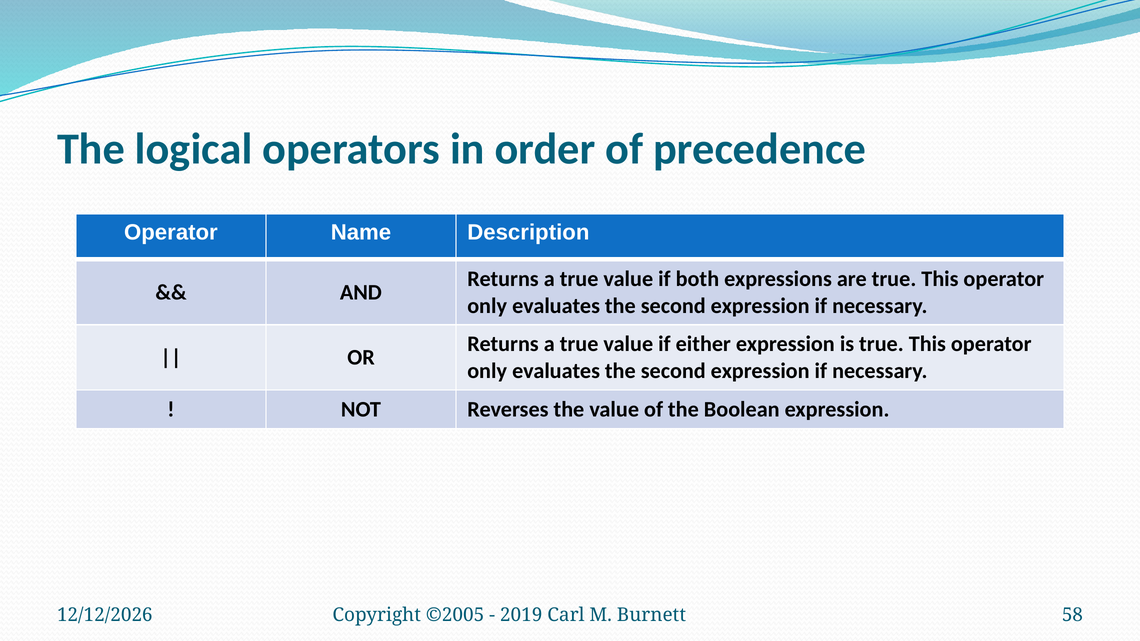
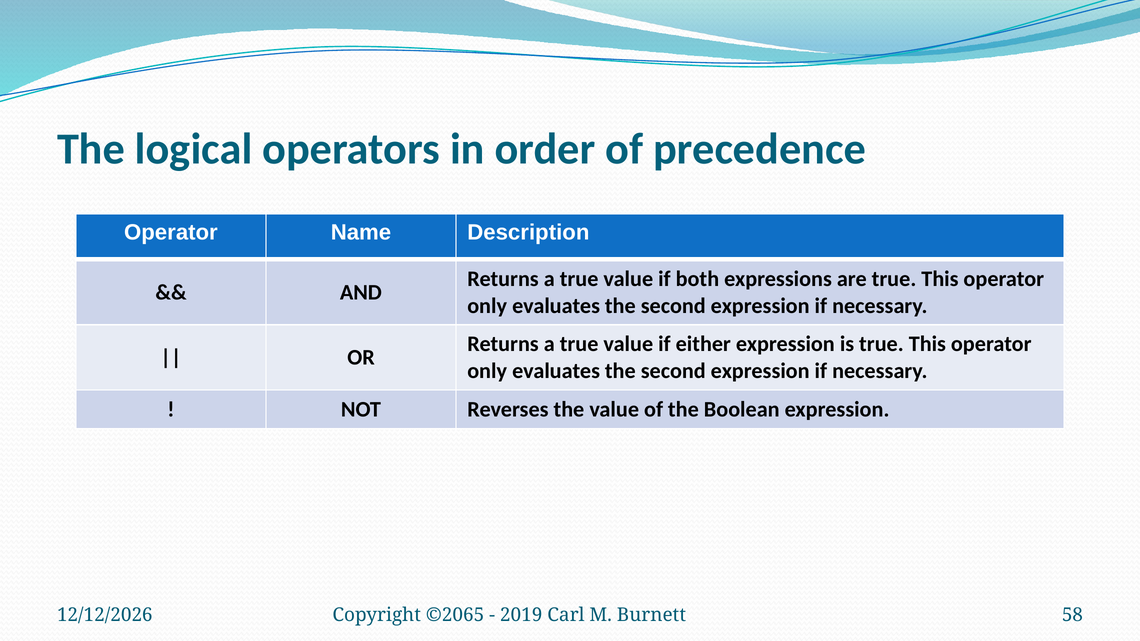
©2005: ©2005 -> ©2065
